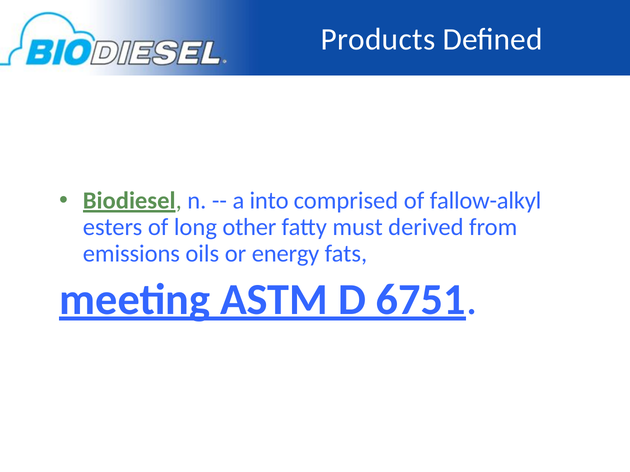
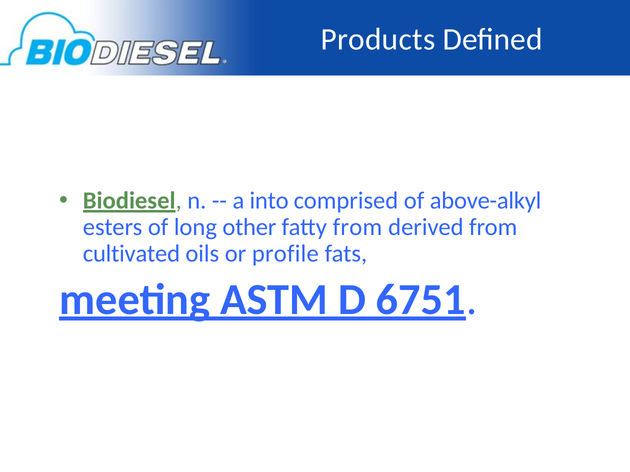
fallow-alkyl: fallow-alkyl -> above-alkyl
fatty must: must -> from
emissions: emissions -> cultivated
energy: energy -> profile
